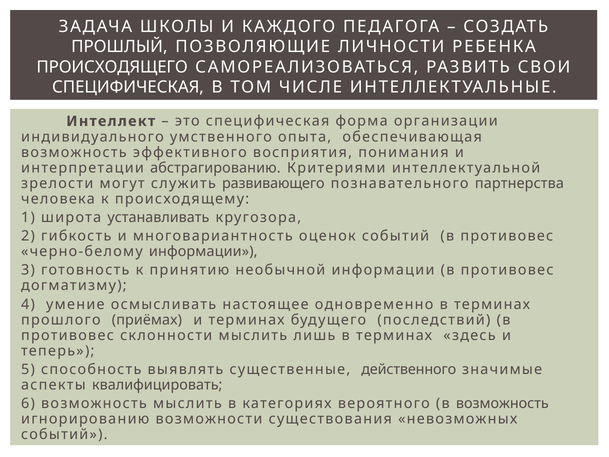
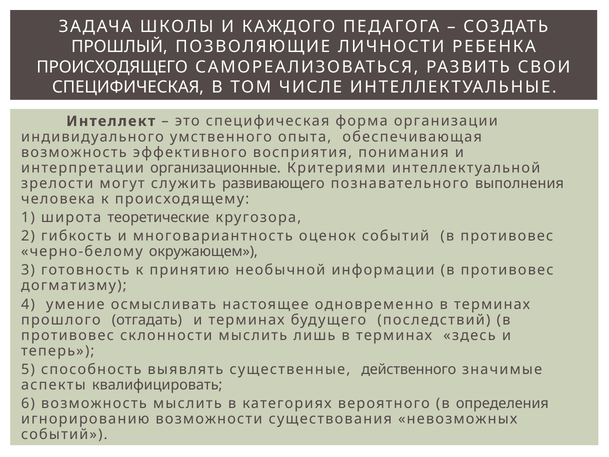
абстрагированию: абстрагированию -> организационные
партнерства: партнерства -> выполнения
устанавливать: устанавливать -> теоретические
черно-белому информации: информации -> окружающем
приёмах: приёмах -> отгадать
в возможность: возможность -> определения
